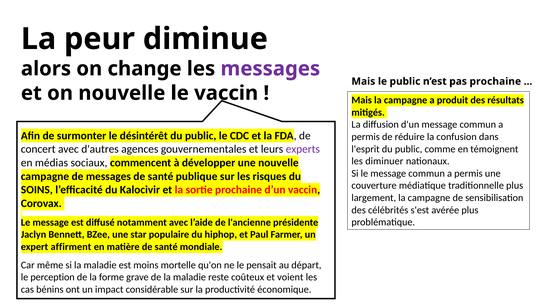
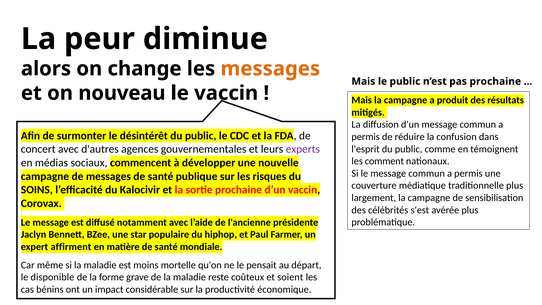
messages at (270, 69) colour: purple -> orange
on nouvelle: nouvelle -> nouveau
diminuer: diminuer -> comment
perception: perception -> disponible
voient: voient -> soient
